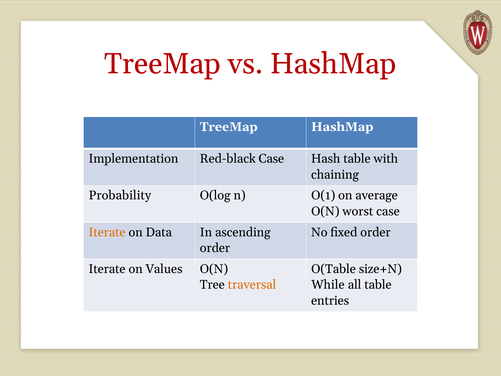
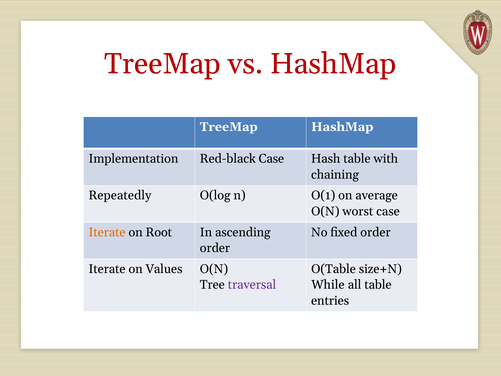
Probability: Probability -> Repeatedly
Data: Data -> Root
traversal colour: orange -> purple
